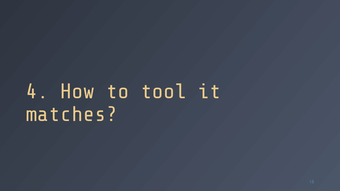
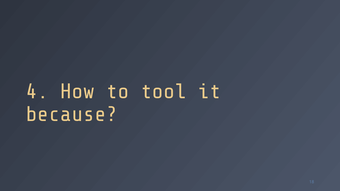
matches: matches -> because
